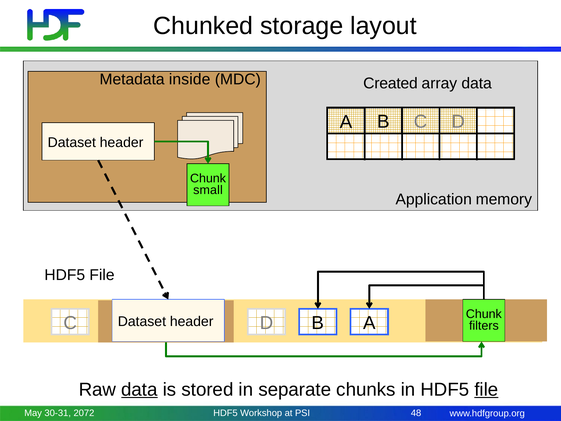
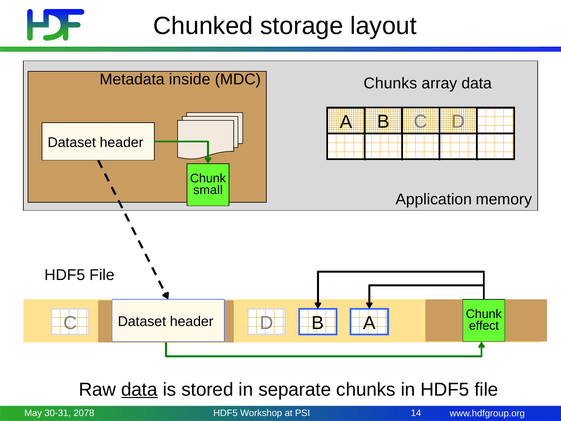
MDC Created: Created -> Chunks
filters: filters -> effect
file at (486, 389) underline: present -> none
2072: 2072 -> 2078
48: 48 -> 14
